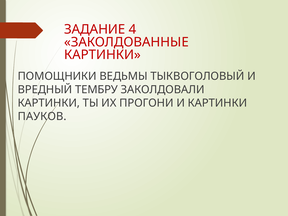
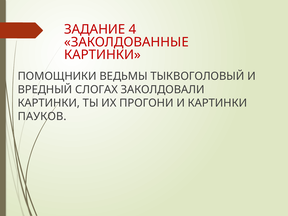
ТЕМБРУ: ТЕМБРУ -> СЛОГАХ
